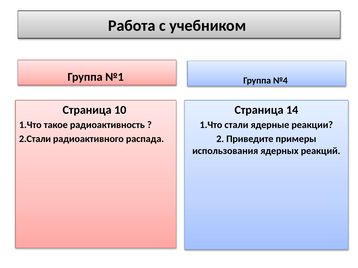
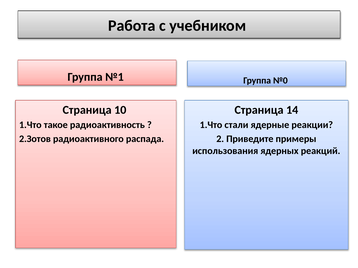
№4: №4 -> №0
2.Стали: 2.Стали -> 2.Зотов
